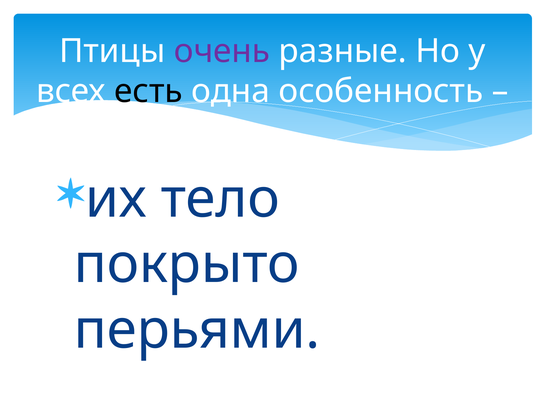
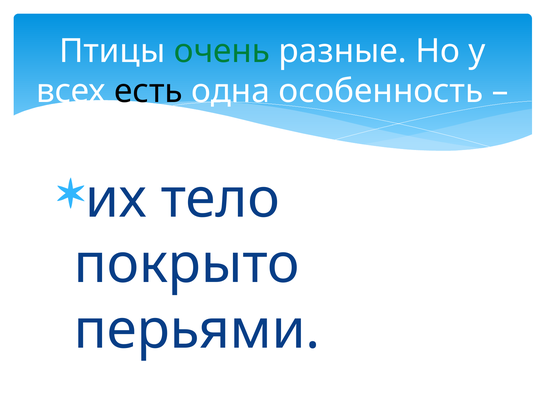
очень colour: purple -> green
